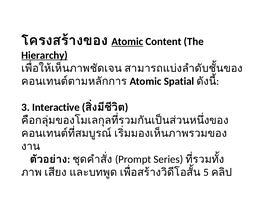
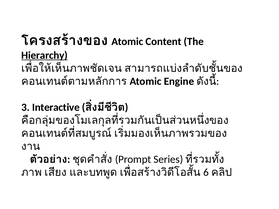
Atomic at (127, 42) underline: present -> none
Spatial: Spatial -> Engine
5: 5 -> 6
